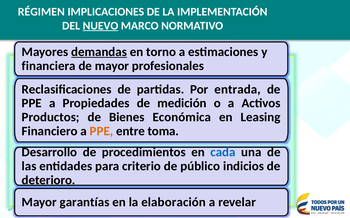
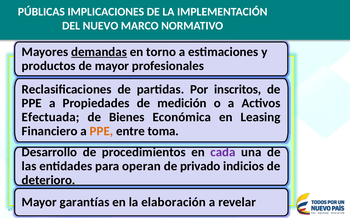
RÉGIMEN: RÉGIMEN -> PÚBLICAS
NUEVO underline: present -> none
financiera: financiera -> productos
entrada: entrada -> inscritos
Productos: Productos -> Efectuada
cada colour: blue -> purple
criterio: criterio -> operan
público: público -> privado
